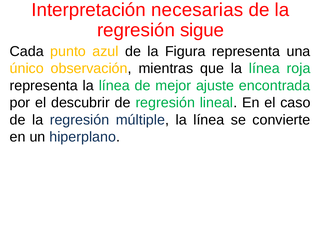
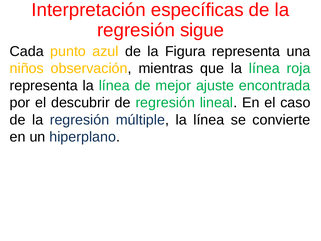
necesarias: necesarias -> específicas
único: único -> niños
